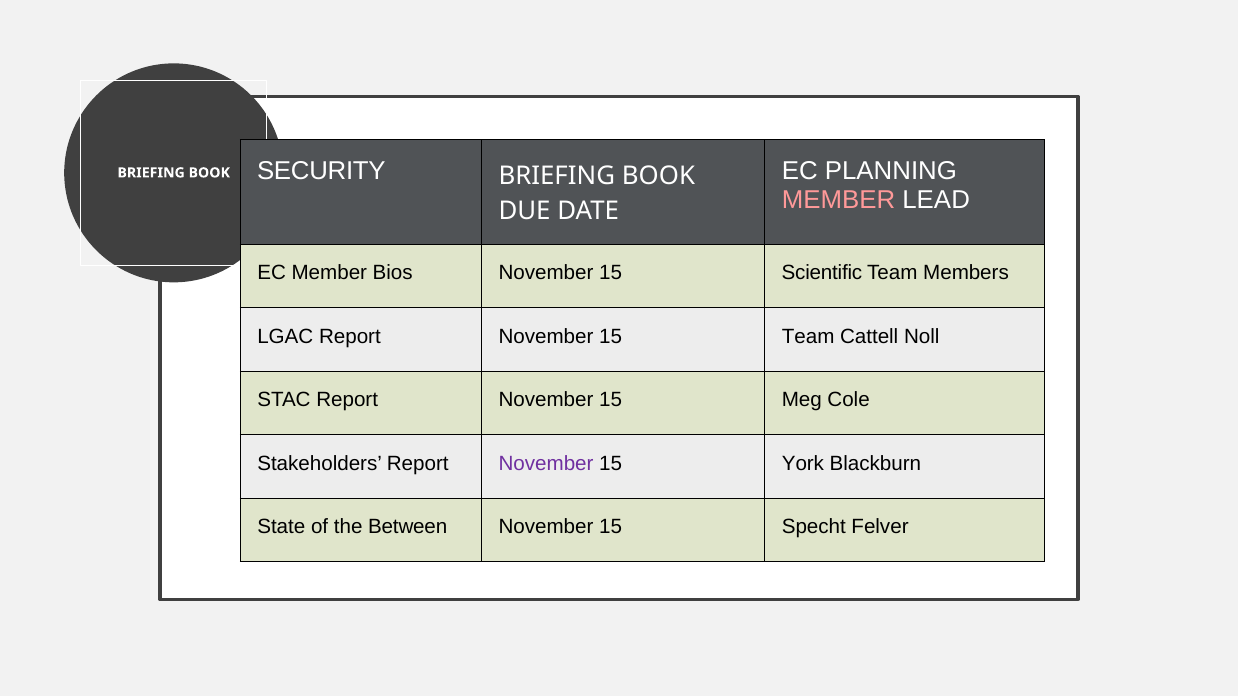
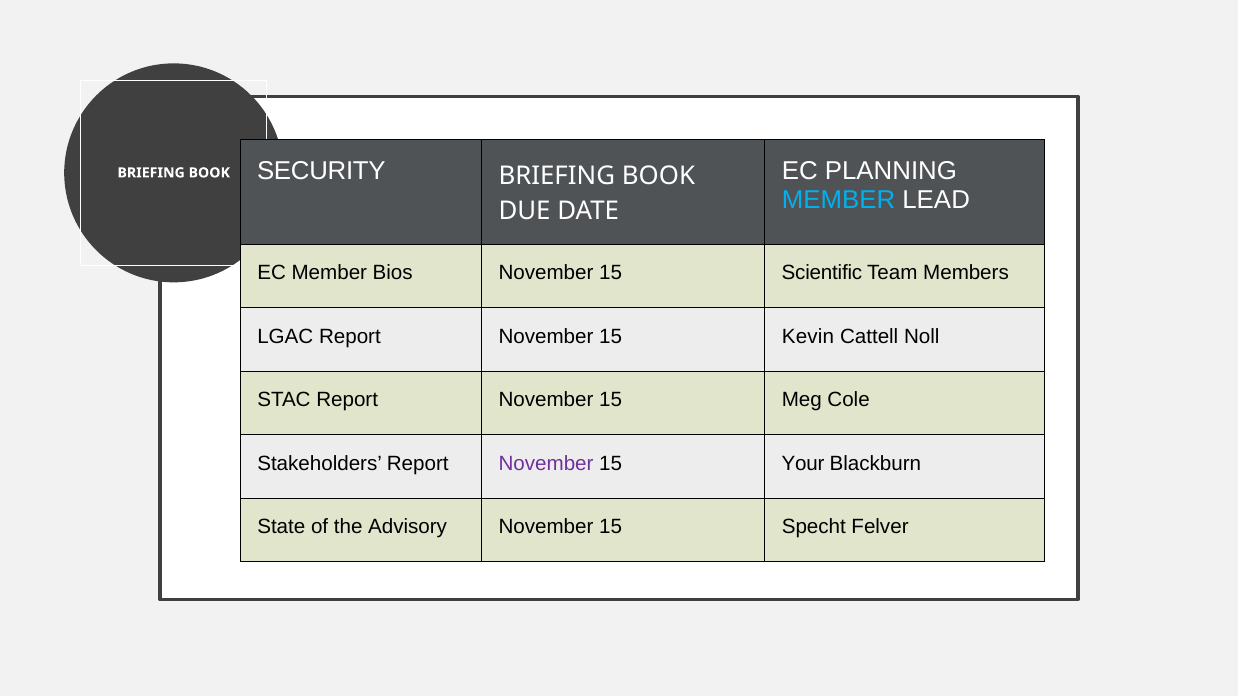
MEMBER at (838, 200) colour: pink -> light blue
15 Team: Team -> Kevin
York: York -> Your
Between: Between -> Advisory
